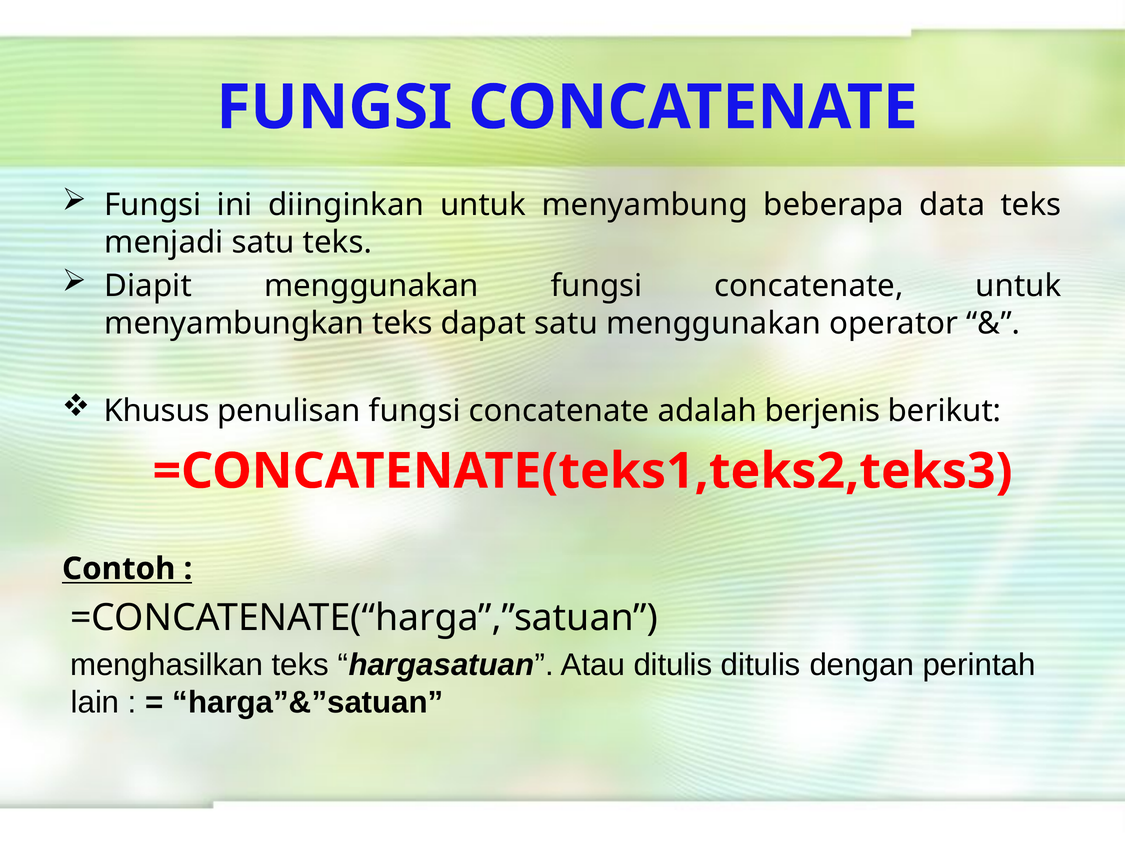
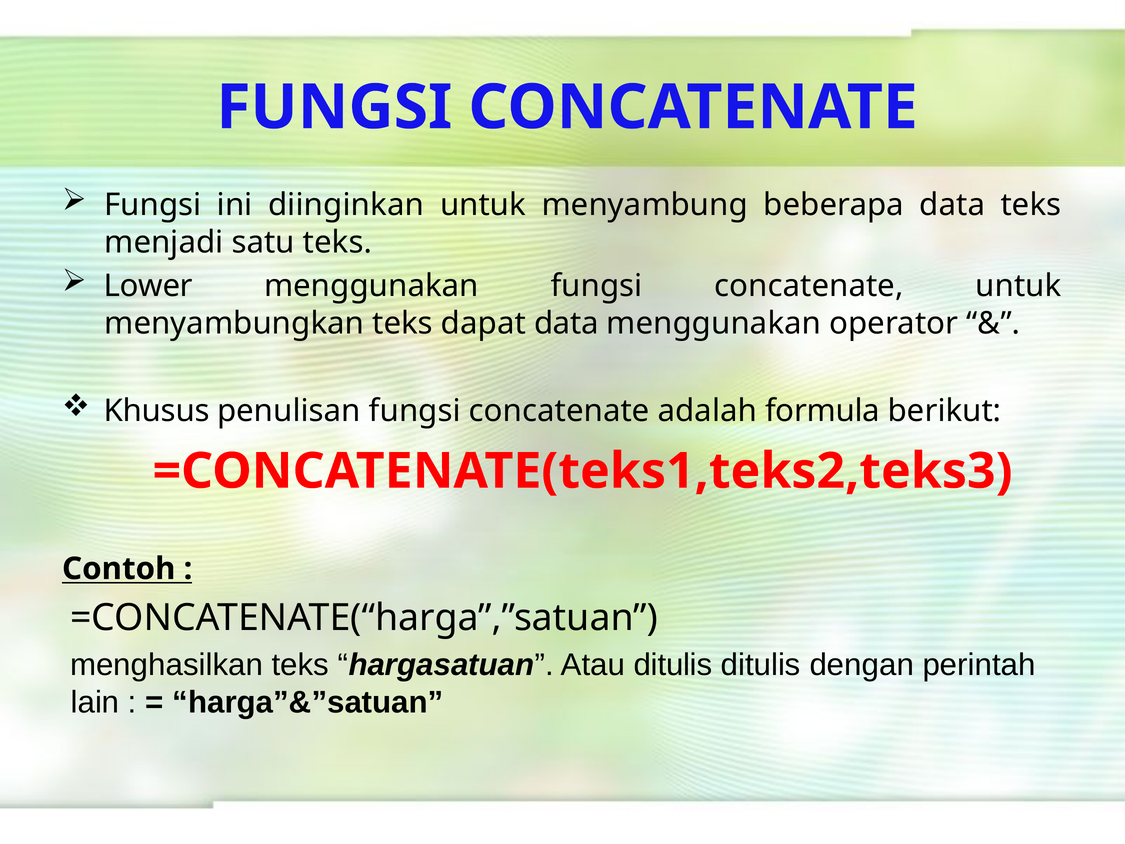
Diapit: Diapit -> Lower
dapat satu: satu -> data
berjenis: berjenis -> formula
